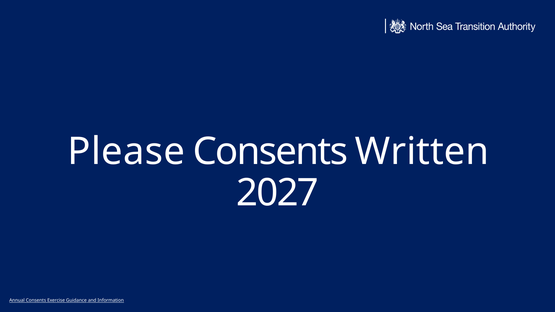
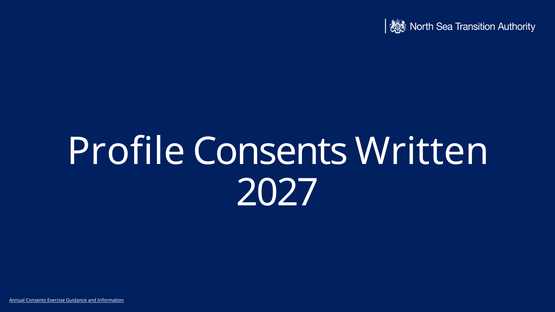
Please: Please -> Profile
